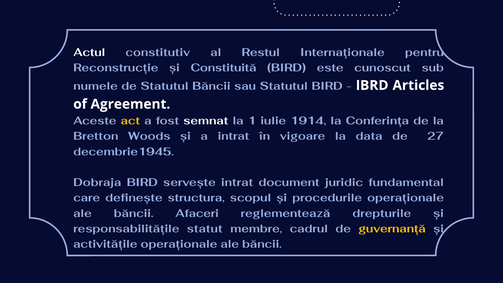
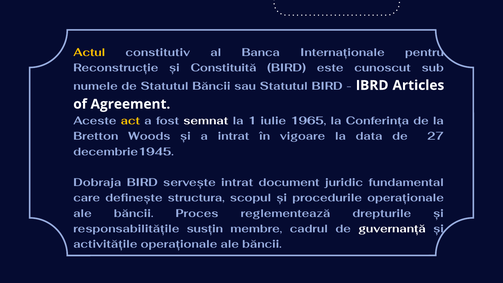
Actul colour: white -> yellow
Restul: Restul -> Banca
1914: 1914 -> 1965
Afaceri: Afaceri -> Proces
statut: statut -> susțin
guvernanță colour: yellow -> white
